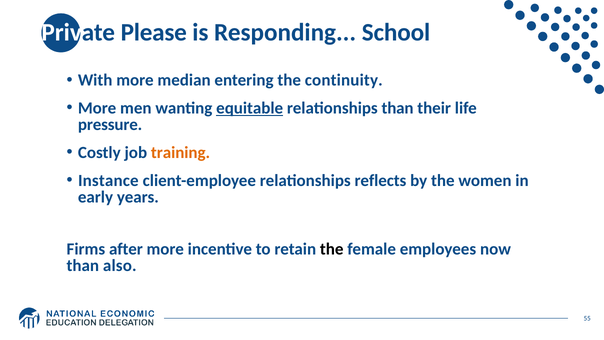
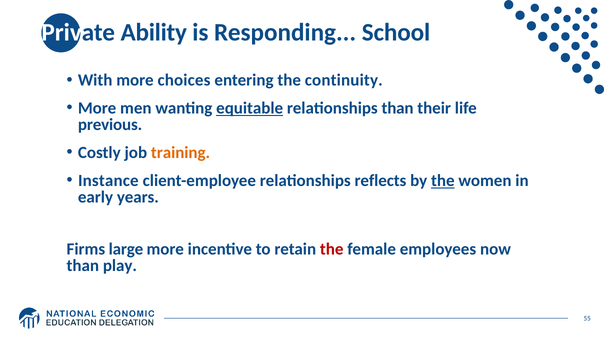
Please: Please -> Ability
median: median -> choices
pressure: pressure -> previous
the at (443, 180) underline: none -> present
after: after -> large
the at (332, 249) colour: black -> red
also: also -> play
